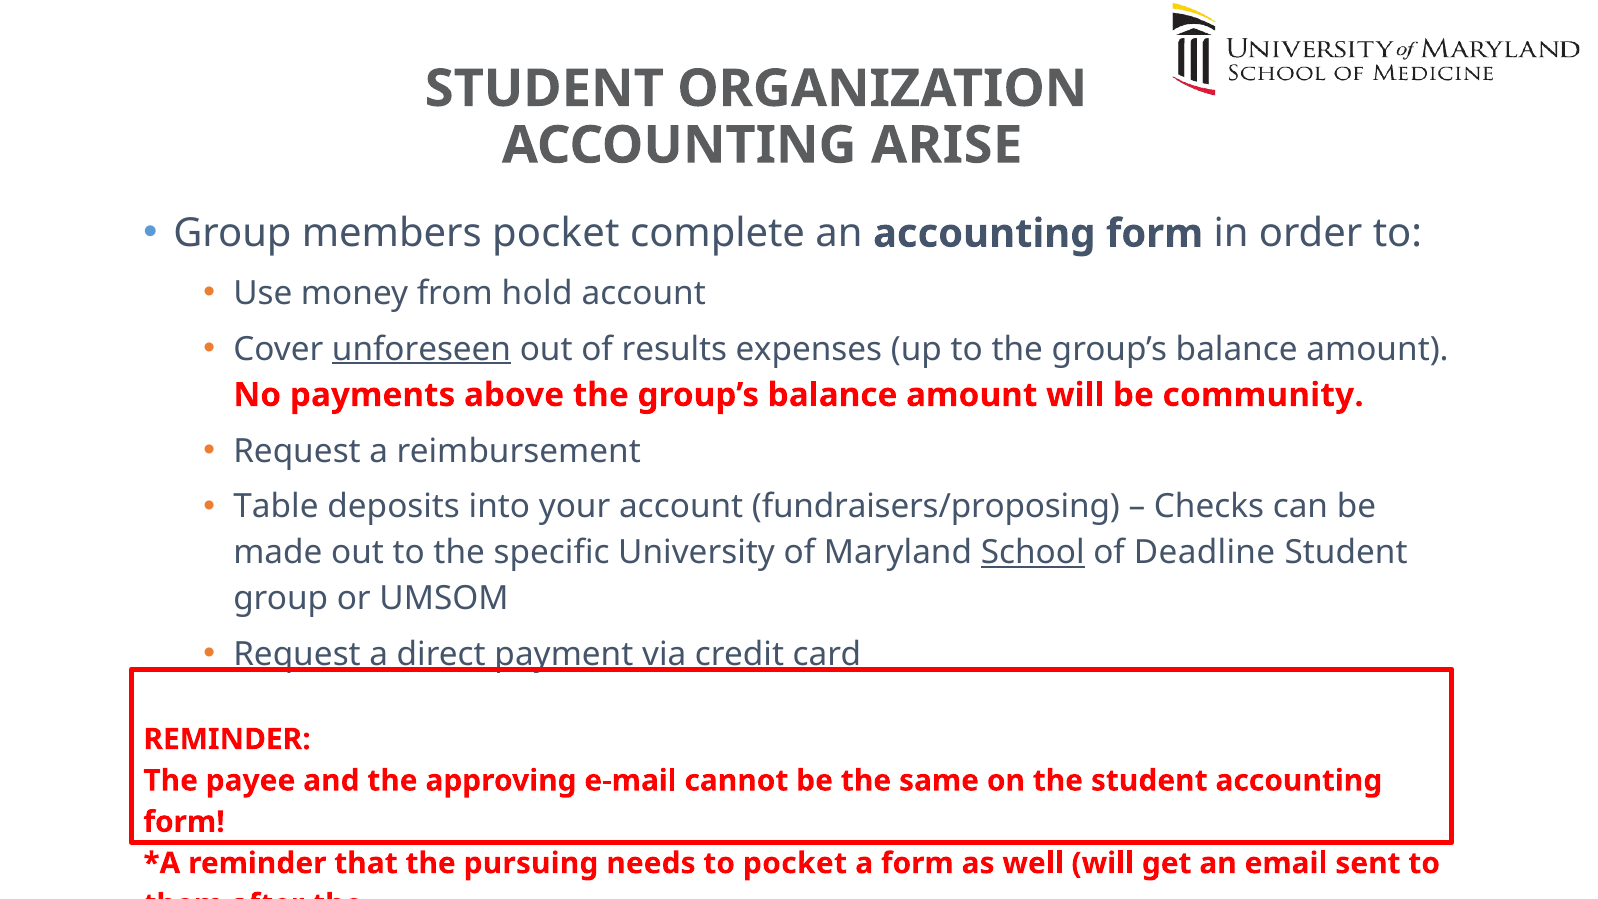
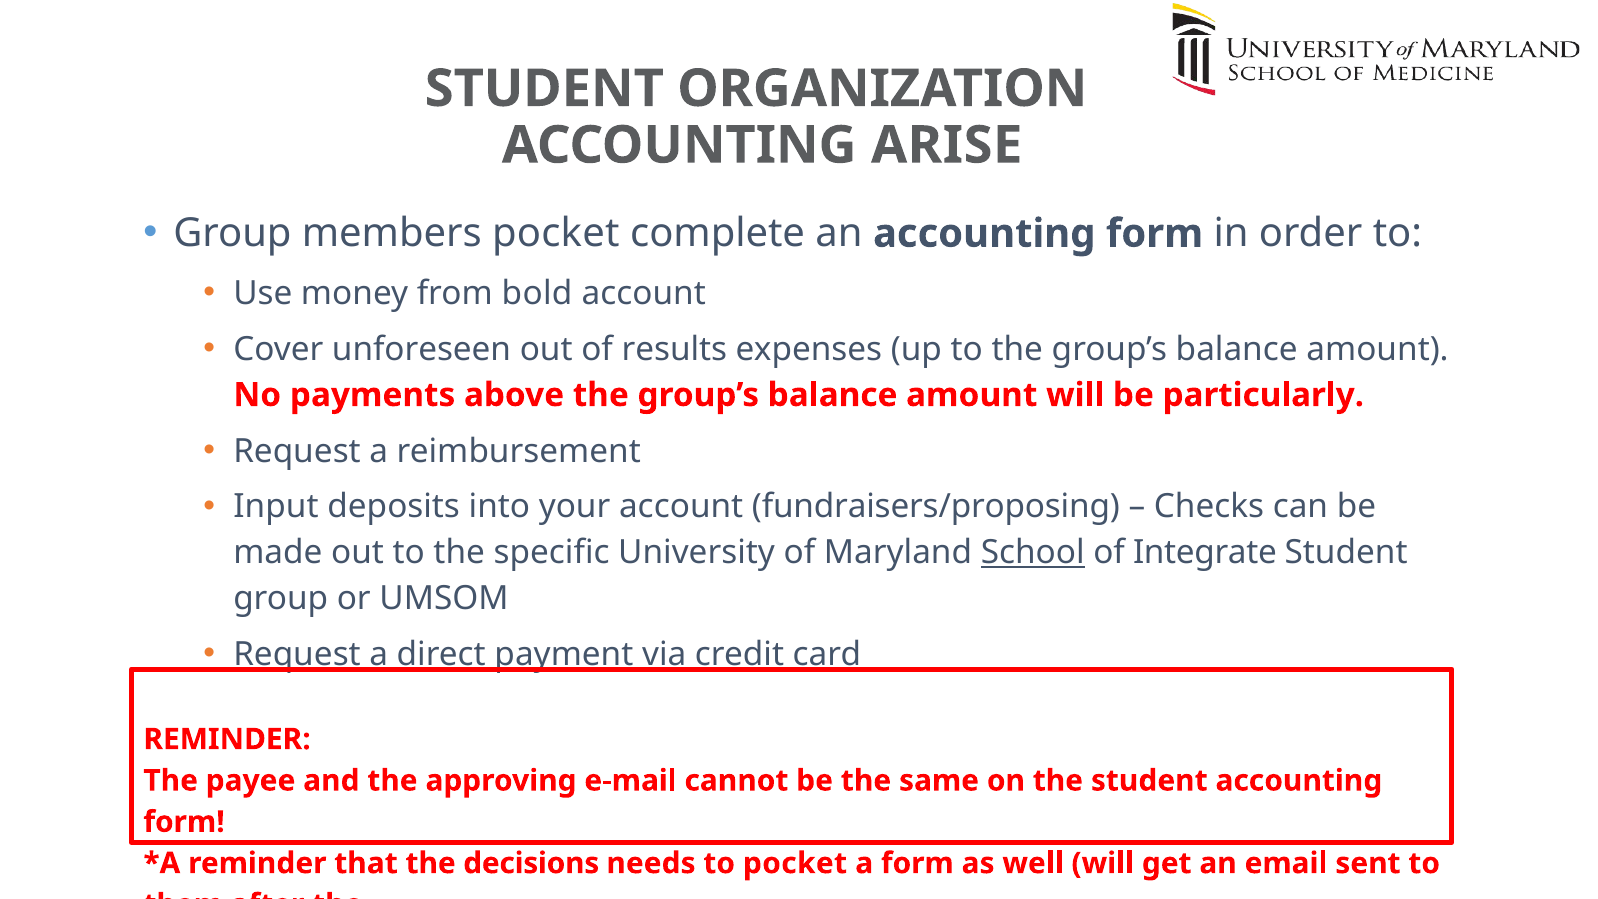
hold: hold -> bold
unforeseen underline: present -> none
community: community -> particularly
Table: Table -> Input
Deadline: Deadline -> Integrate
pursuing: pursuing -> decisions
